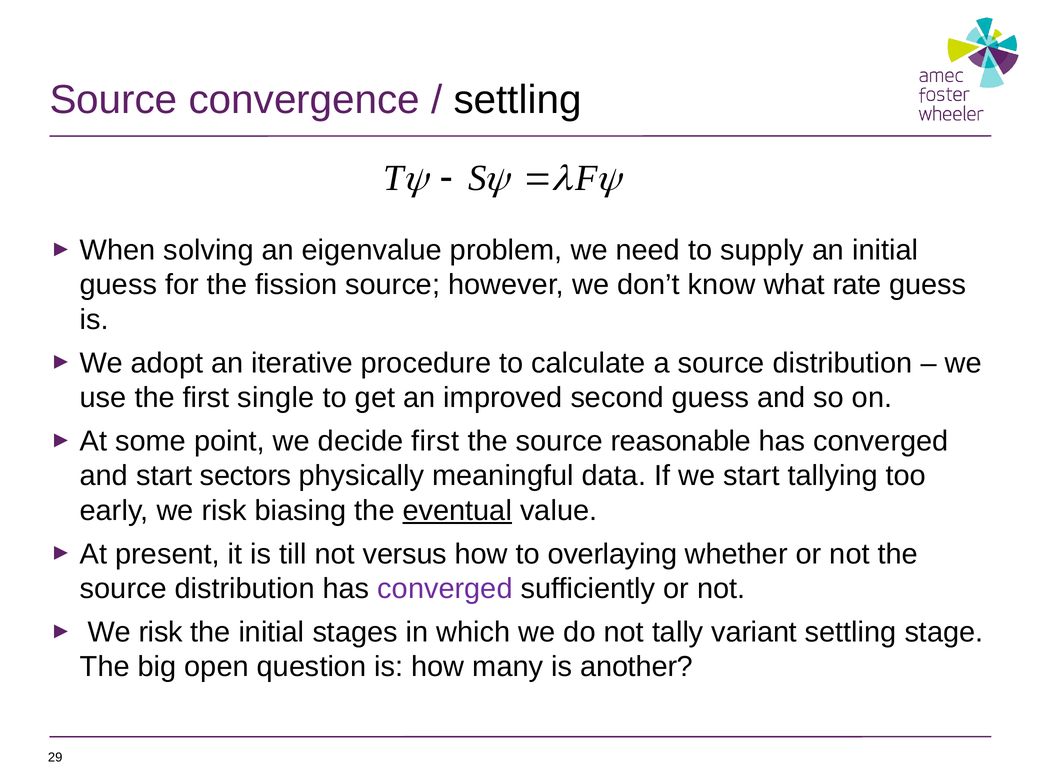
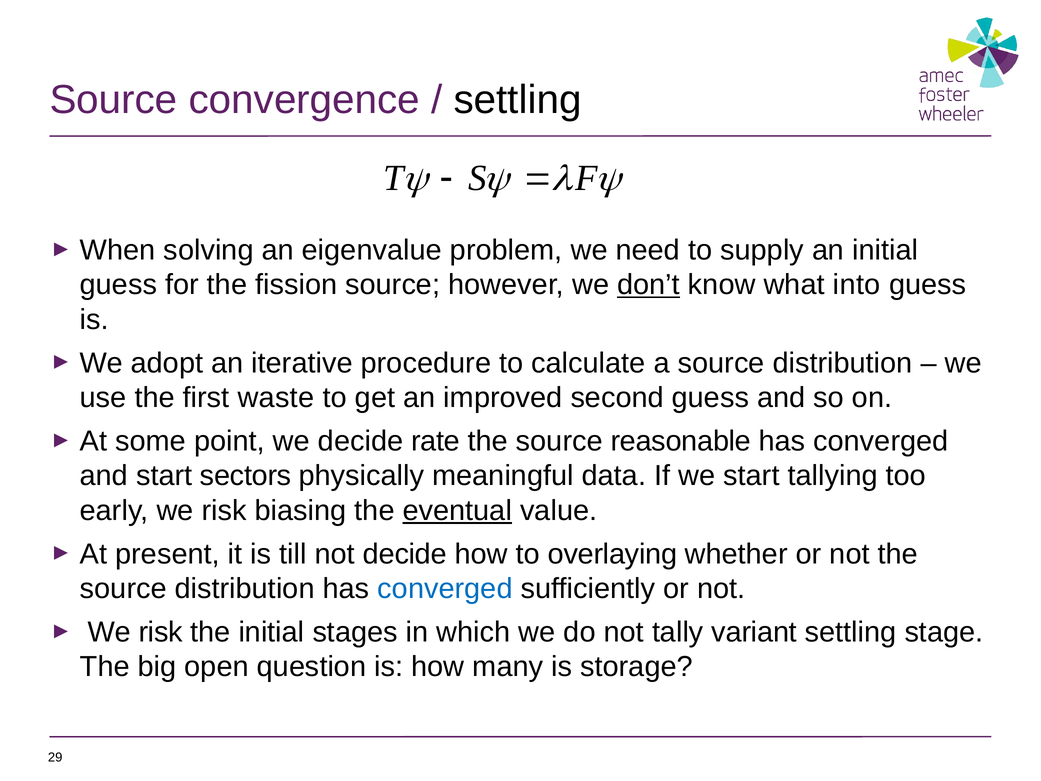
don’t underline: none -> present
rate: rate -> into
single: single -> waste
decide first: first -> rate
not versus: versus -> decide
converged at (445, 589) colour: purple -> blue
another: another -> storage
